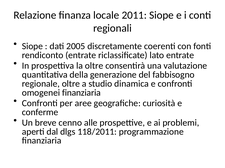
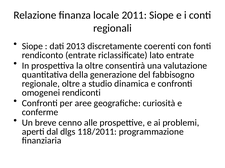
2005: 2005 -> 2013
omogenei finanziaria: finanziaria -> rendiconti
